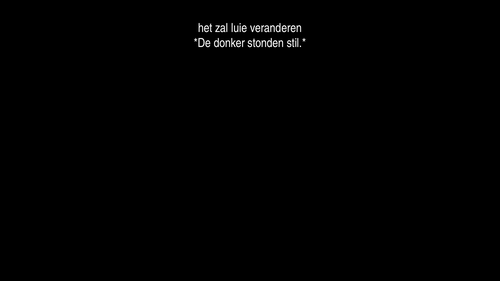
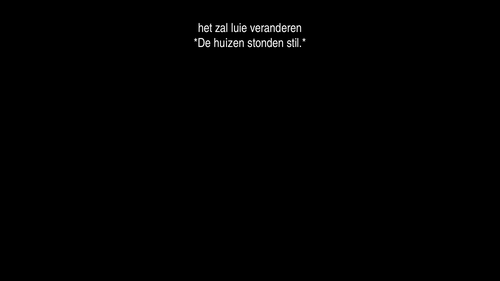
donker: donker -> huizen
